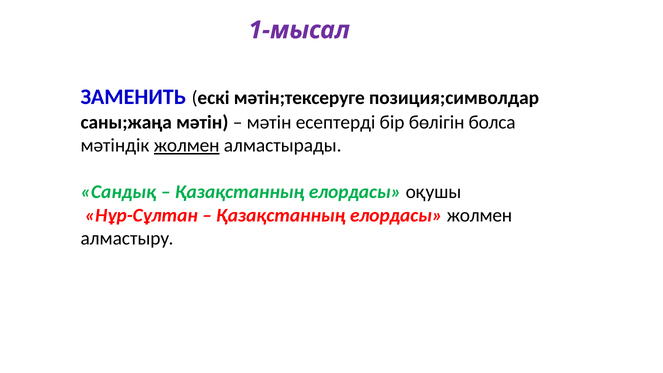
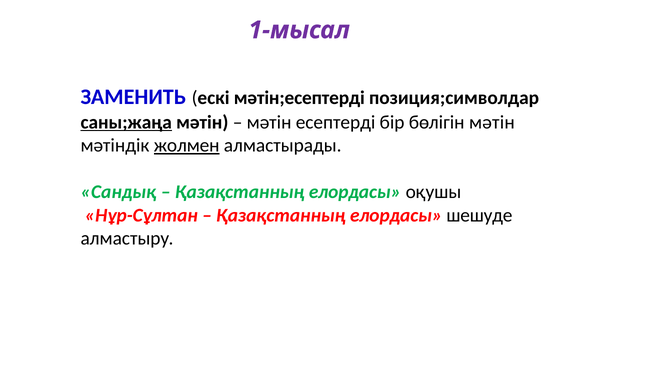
мәтін;тексеруге: мәтін;тексеруге -> мәтін;есептерді
саны;жаңа underline: none -> present
бөлігін болса: болса -> мәтін
елордасы жолмен: жолмен -> шешуде
